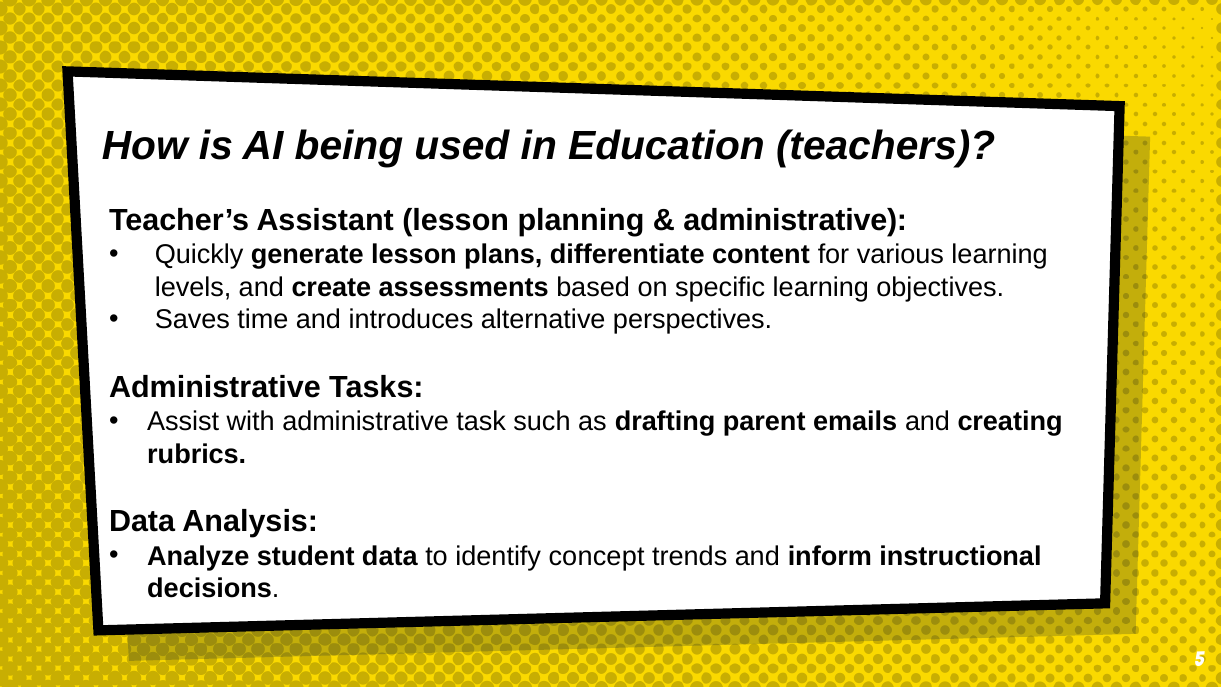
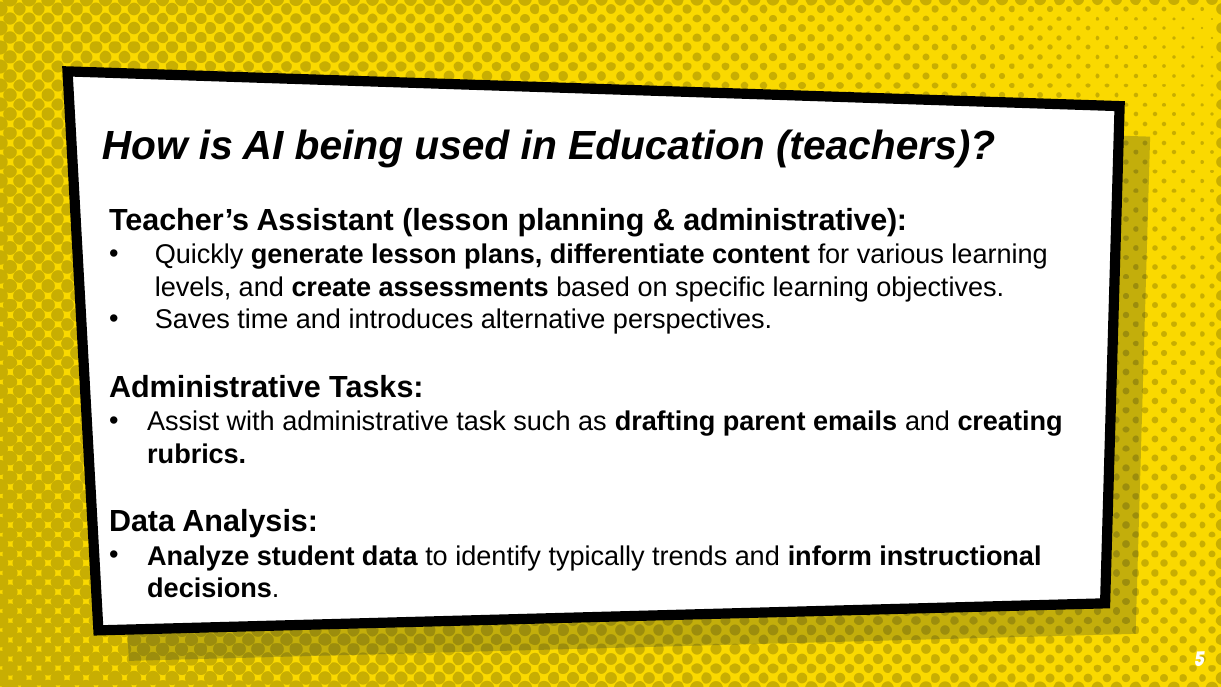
concept: concept -> typically
